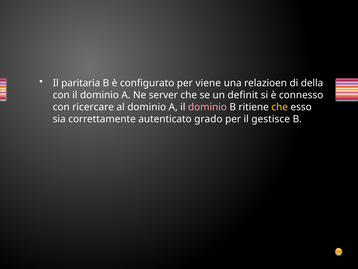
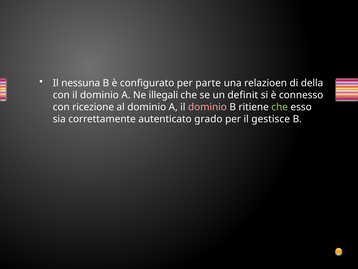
paritaria: paritaria -> nessuna
viene: viene -> parte
server: server -> illegali
ricercare: ricercare -> ricezione
che at (280, 107) colour: yellow -> light green
